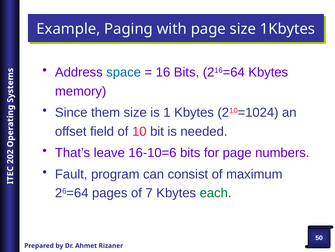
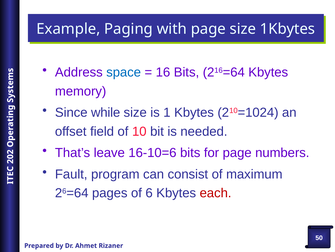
them: them -> while
7: 7 -> 6
each colour: green -> red
